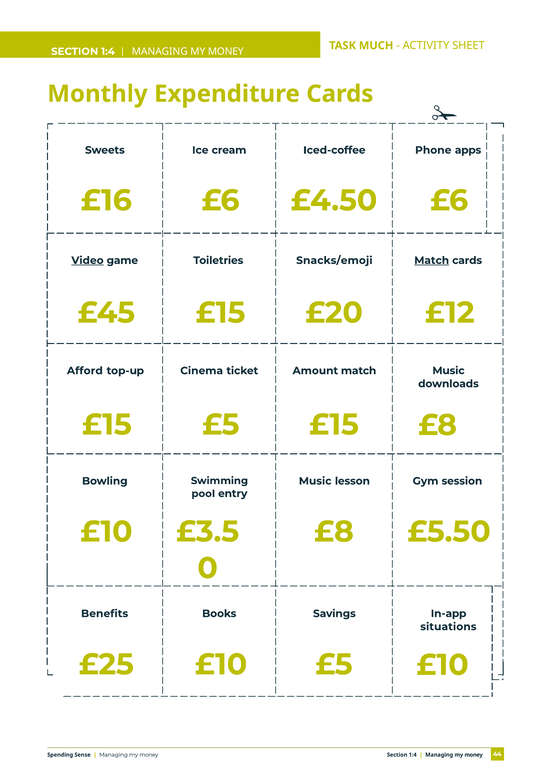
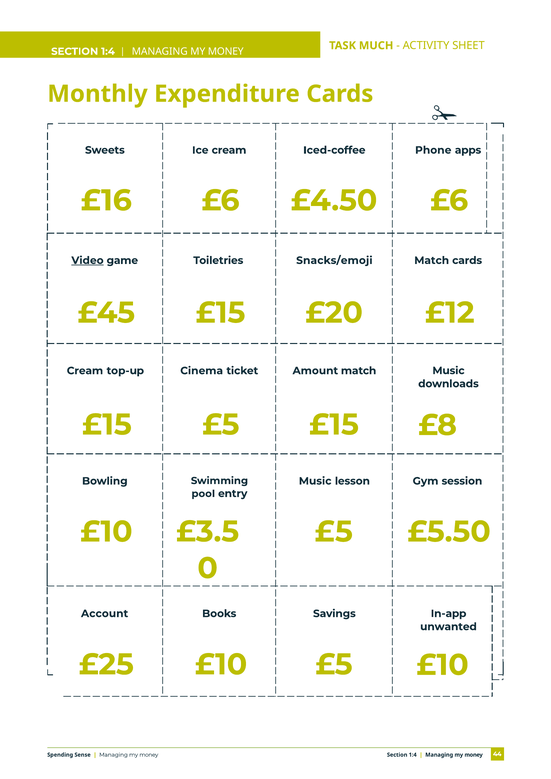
Match at (432, 261) underline: present -> none
Afford at (85, 371): Afford -> Cream
£8 at (334, 532): £8 -> £5
Benefits: Benefits -> Account
situations: situations -> unwanted
